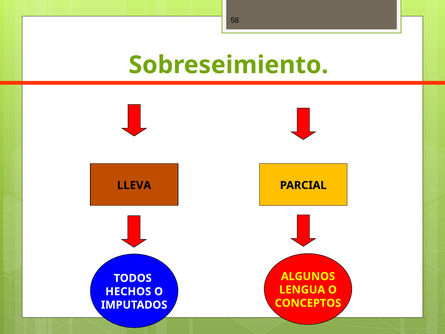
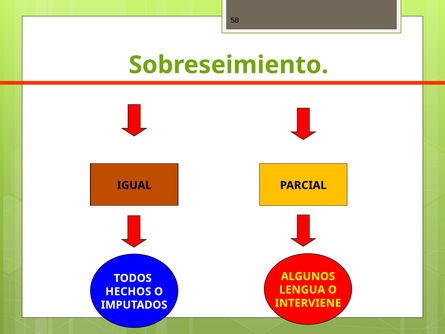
LLEVA: LLEVA -> IGUAL
CONCEPTOS: CONCEPTOS -> INTERVIENE
